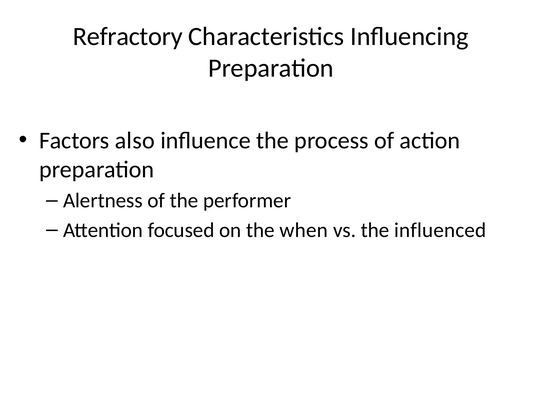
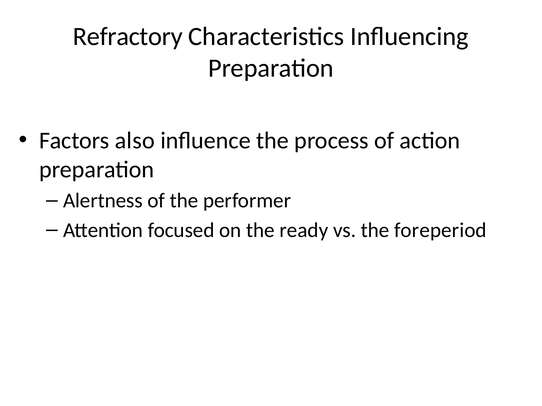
when: when -> ready
influenced: influenced -> foreperiod
